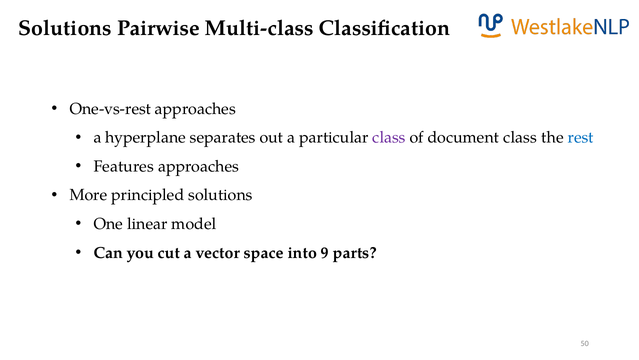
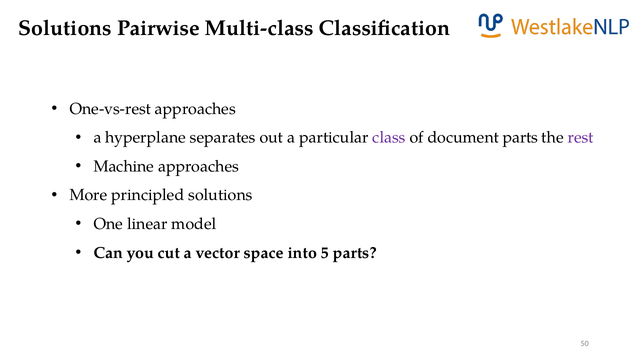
document class: class -> parts
rest colour: blue -> purple
Features: Features -> Machine
9: 9 -> 5
